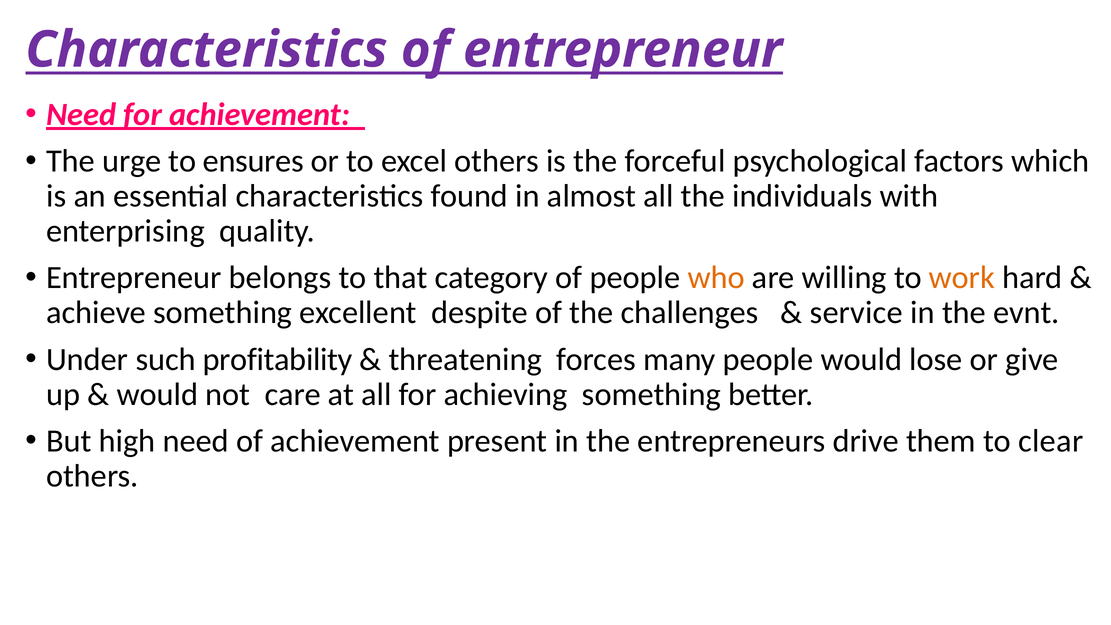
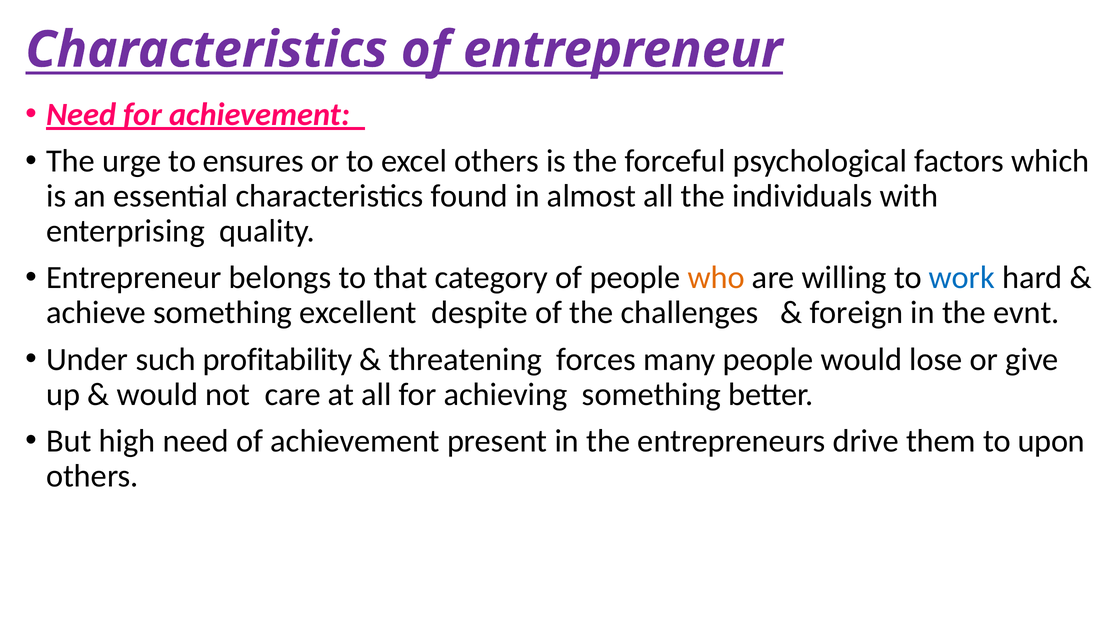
work colour: orange -> blue
service: service -> foreign
clear: clear -> upon
